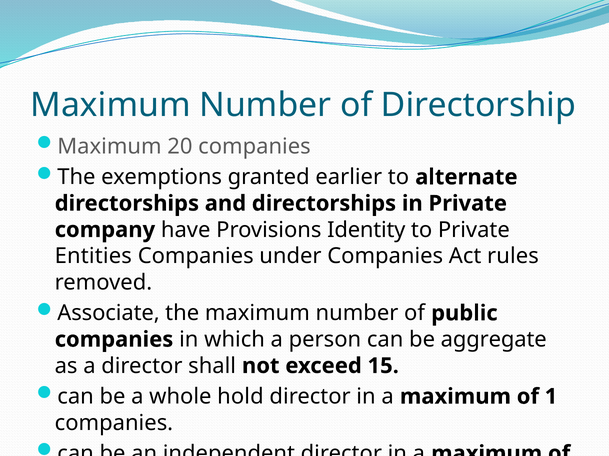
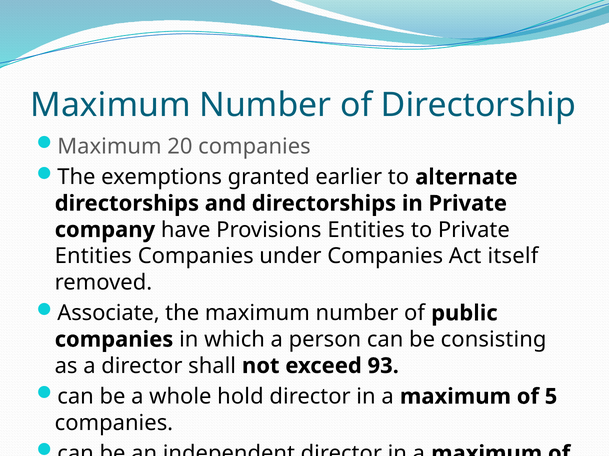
Provisions Identity: Identity -> Entities
rules: rules -> itself
aggregate: aggregate -> consisting
15: 15 -> 93
1: 1 -> 5
